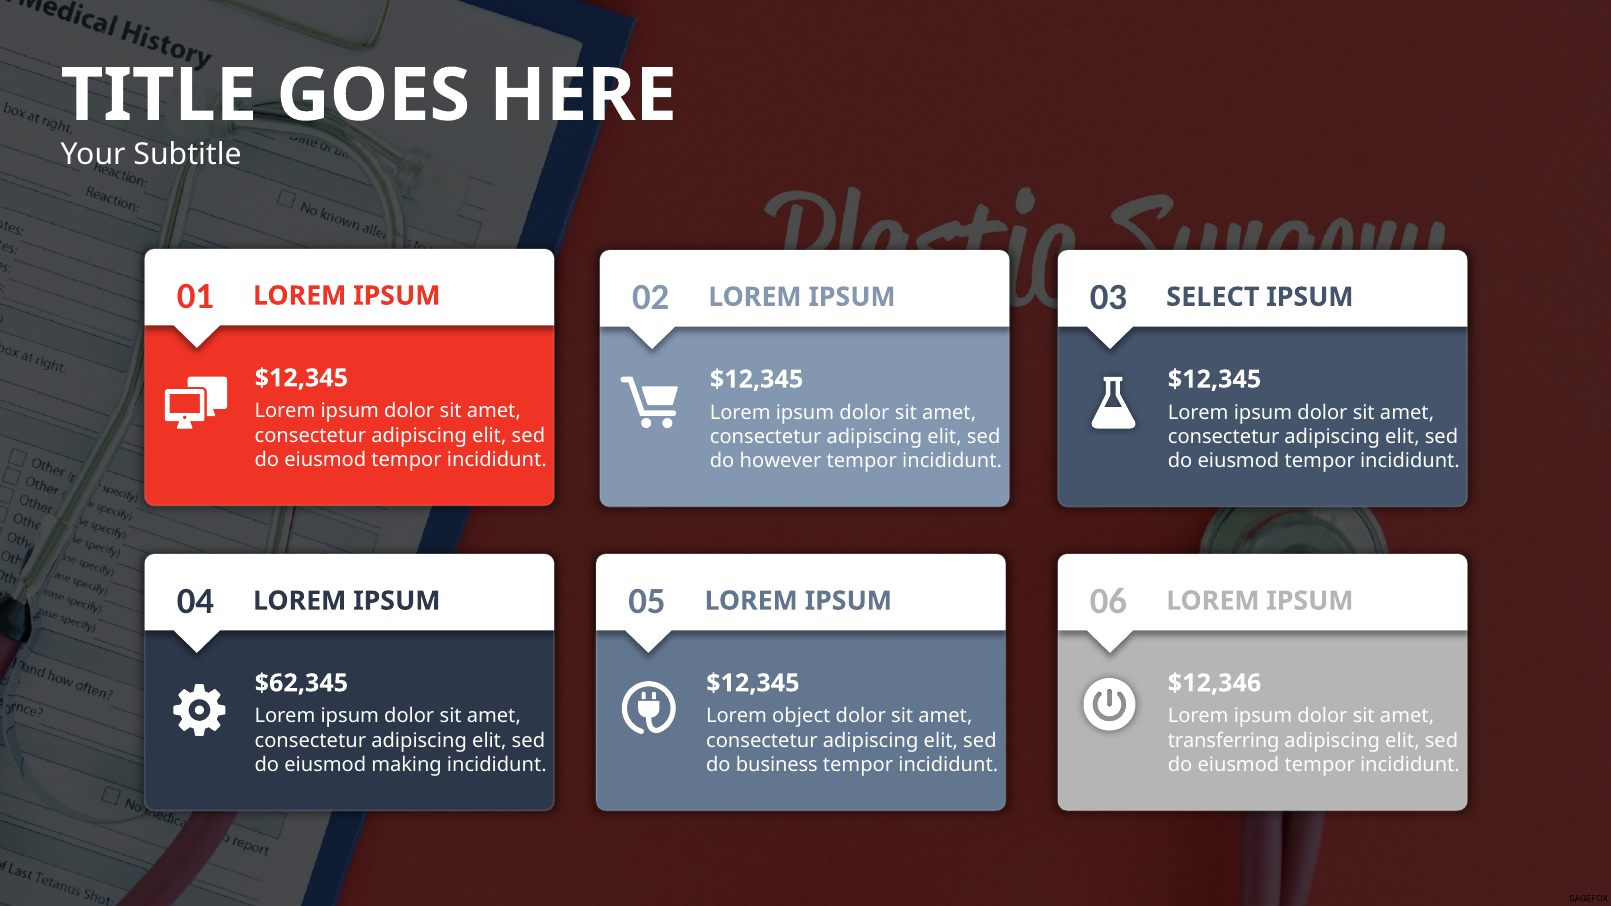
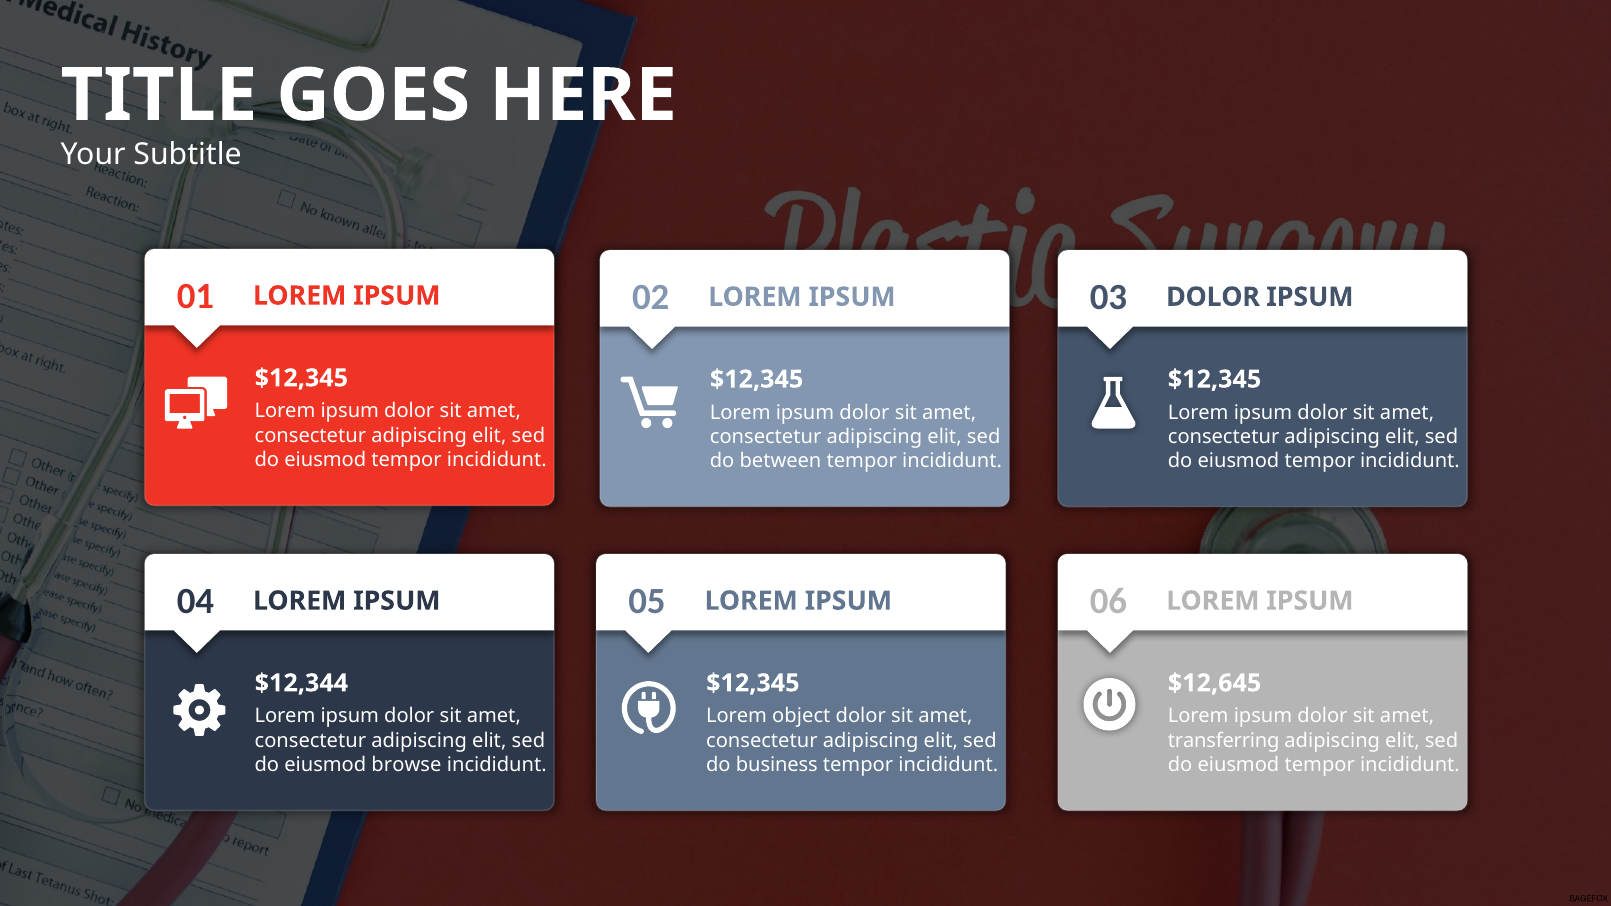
03 SELECT: SELECT -> DOLOR
however: however -> between
$62,345: $62,345 -> $12,344
$12,346: $12,346 -> $12,645
making: making -> browse
